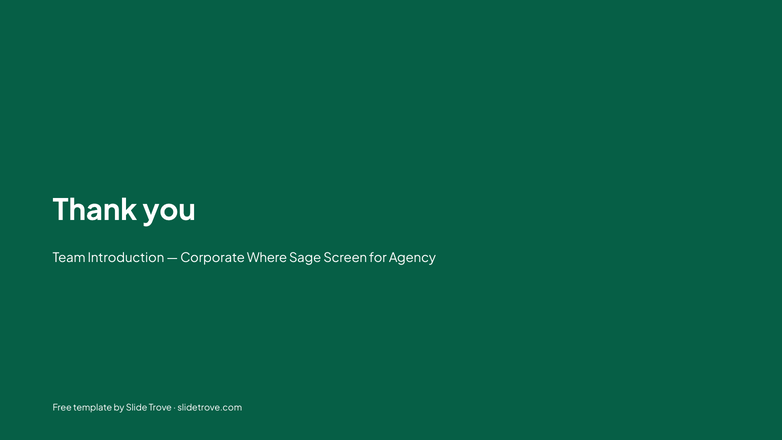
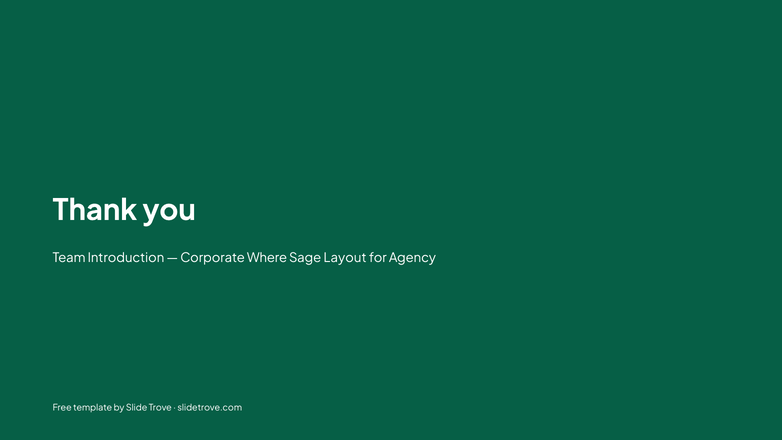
Screen: Screen -> Layout
